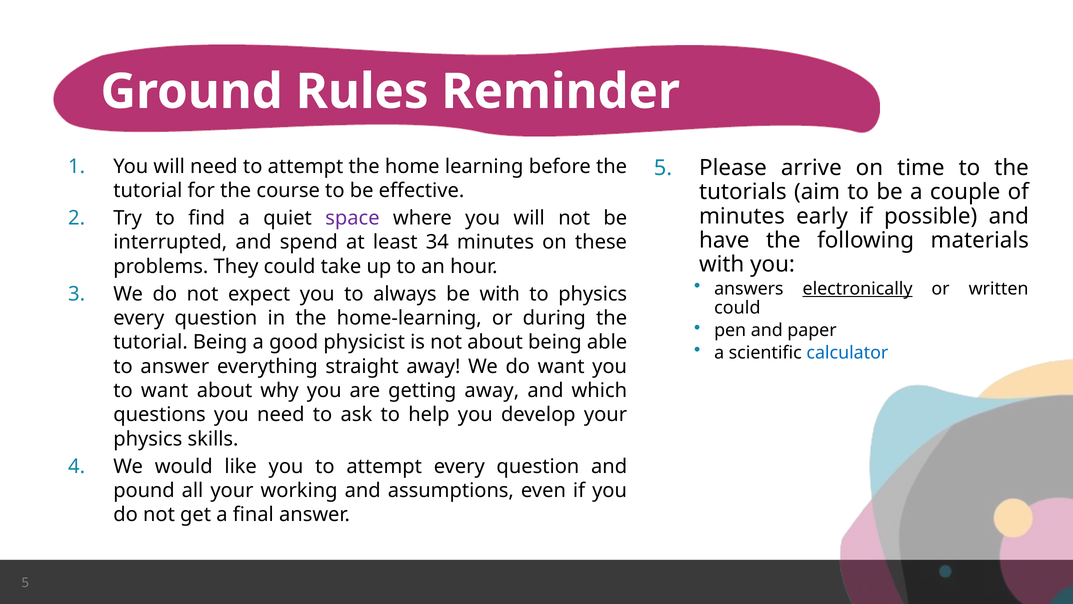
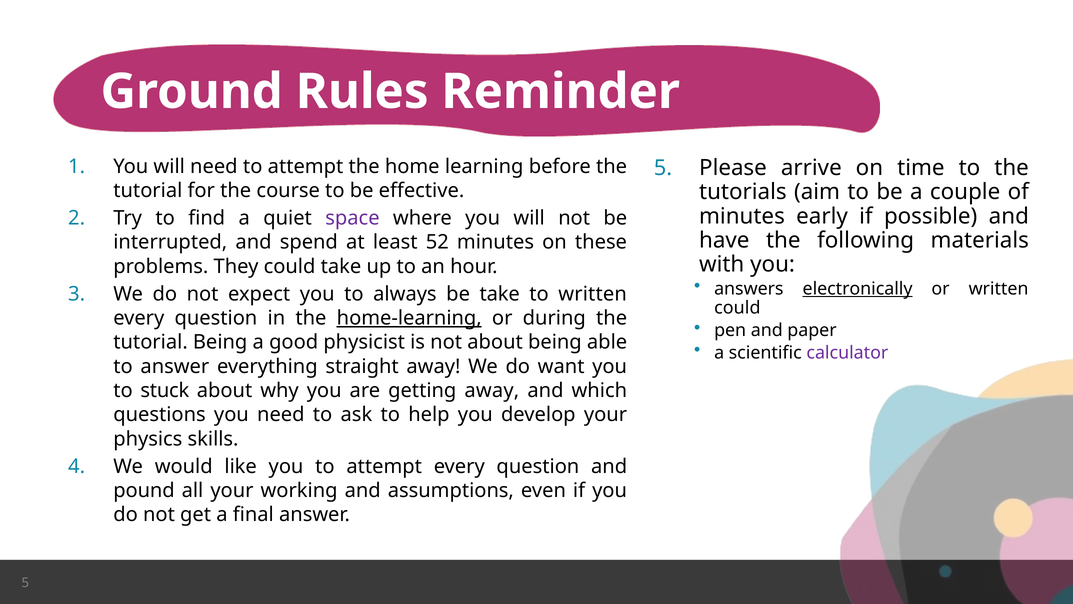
34: 34 -> 52
be with: with -> take
to physics: physics -> written
home-learning underline: none -> present
calculator colour: blue -> purple
to want: want -> stuck
